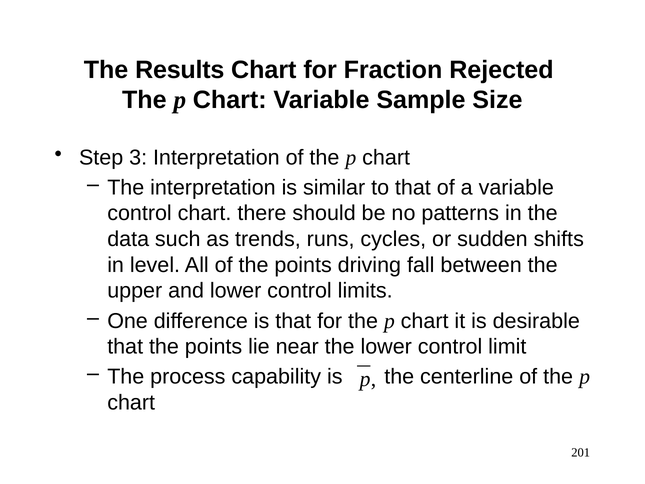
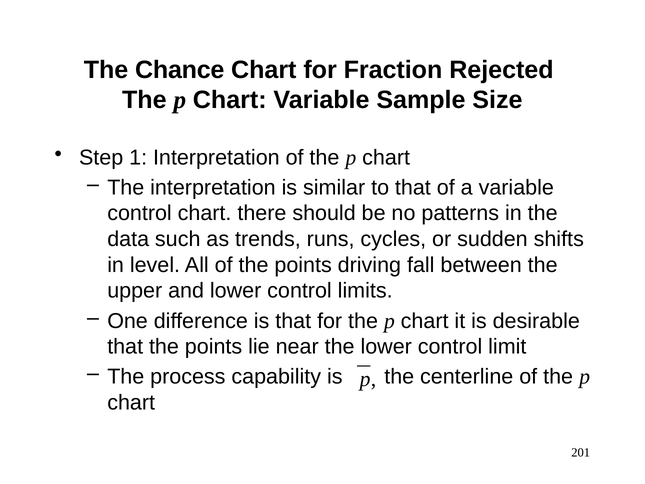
Results: Results -> Chance
3: 3 -> 1
